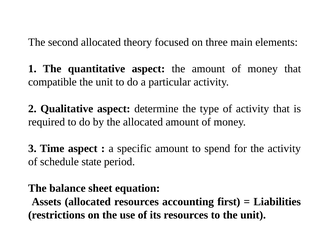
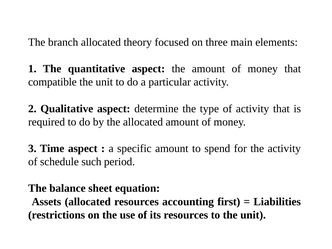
second: second -> branch
state: state -> such
